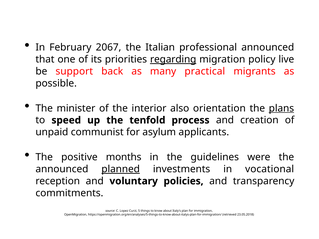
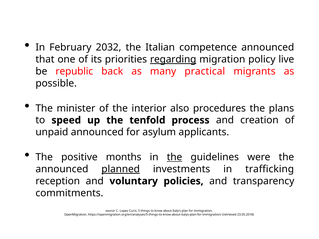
2067: 2067 -> 2032
professional: professional -> competence
support: support -> republic
orientation: orientation -> procedures
plans underline: present -> none
unpaid communist: communist -> announced
the at (175, 157) underline: none -> present
vocational: vocational -> trafficking
